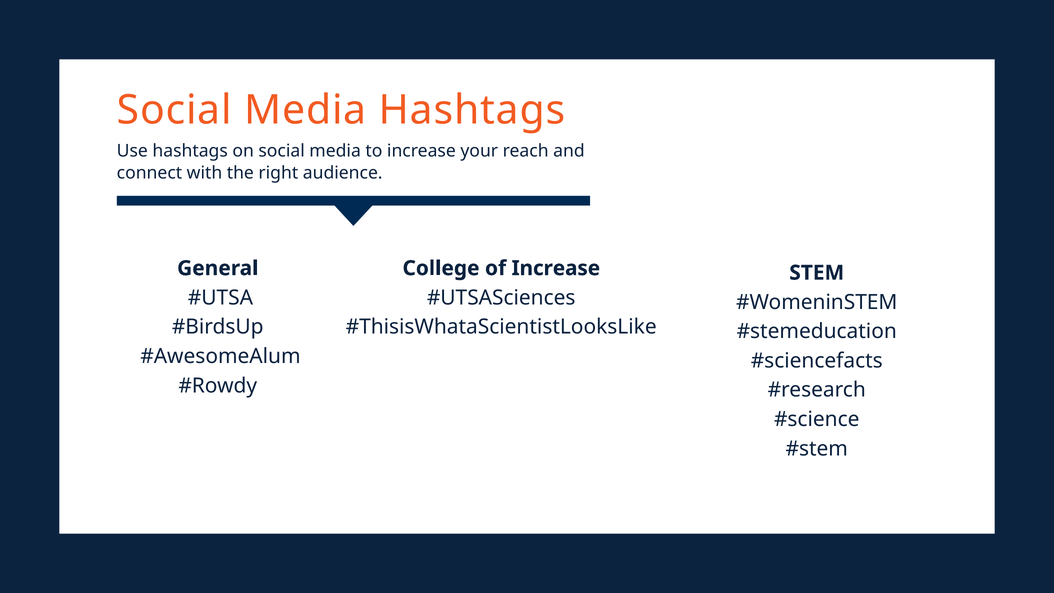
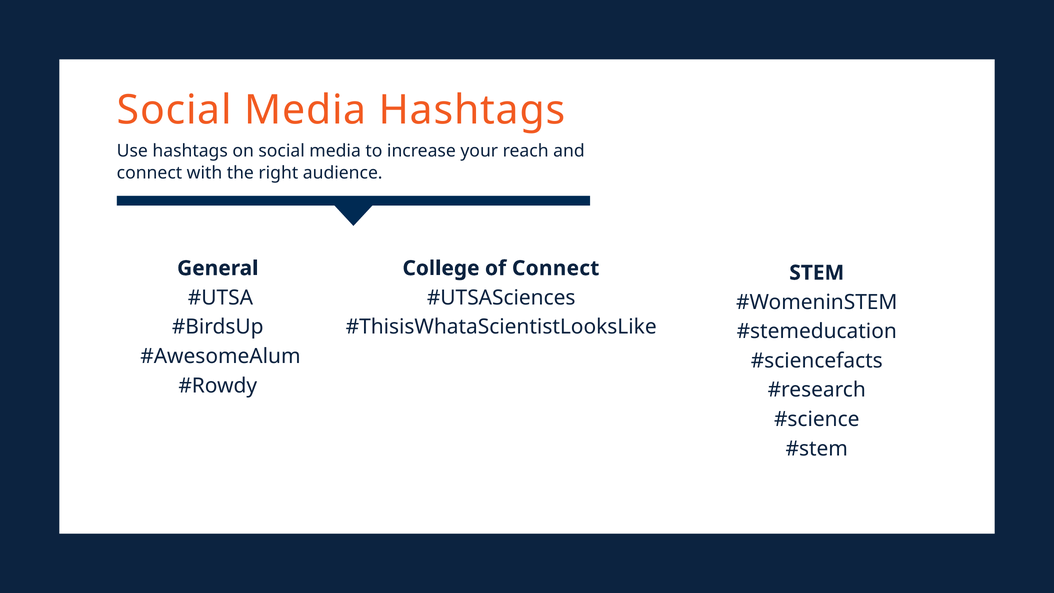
of Increase: Increase -> Connect
